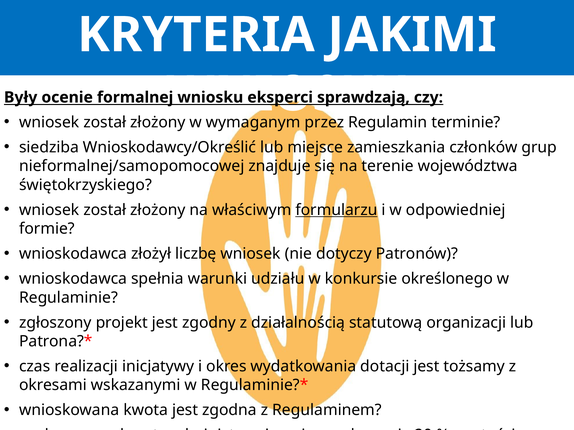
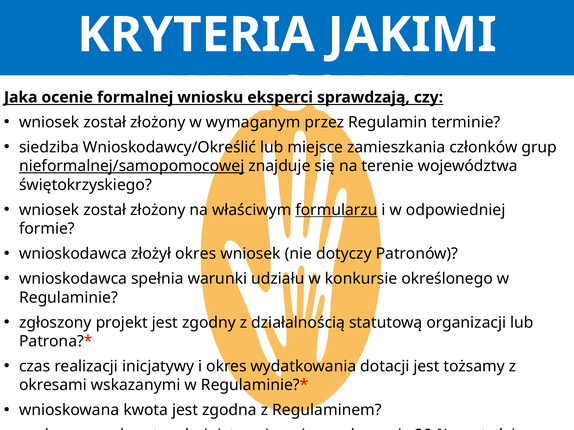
Były: Były -> Jaka
nieformalnej/samopomocowej underline: none -> present
złożył liczbę: liczbę -> okres
